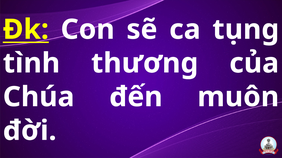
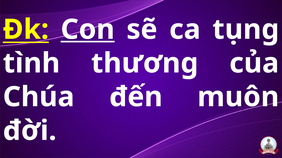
Con underline: none -> present
